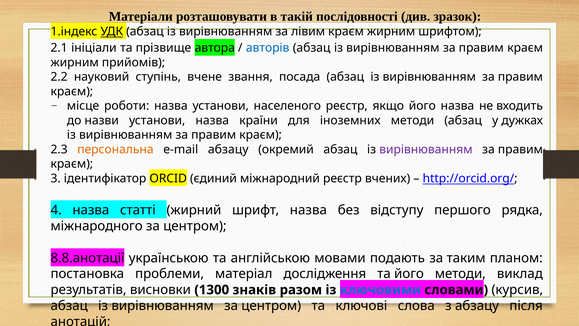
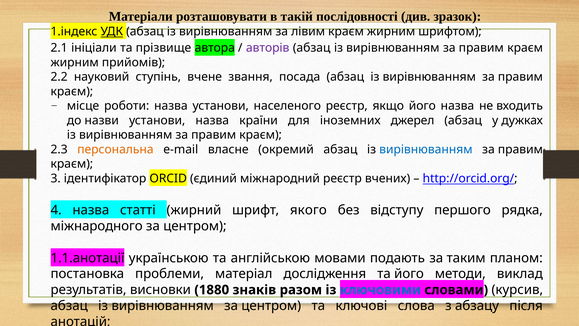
авторів colour: blue -> purple
іноземних методи: методи -> джерел
e-mail абзацу: абзацу -> власне
вирівнюванням at (426, 149) colour: purple -> blue
шрифт назва: назва -> якого
8.8.анотації: 8.8.анотації -> 1.1.анотації
1300: 1300 -> 1880
